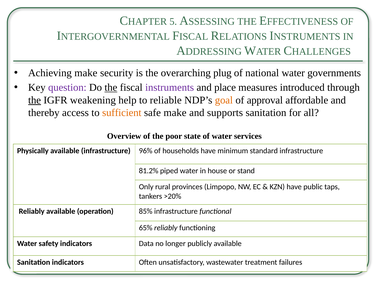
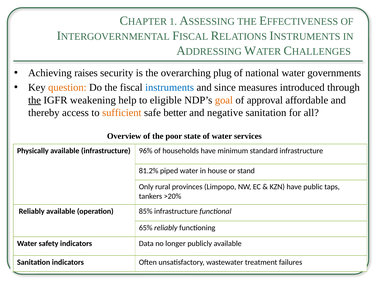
5: 5 -> 1
Achieving make: make -> raises
question colour: purple -> orange
the at (111, 88) underline: present -> none
instruments colour: purple -> blue
place: place -> since
reliable: reliable -> eligible
safe make: make -> better
supports: supports -> negative
